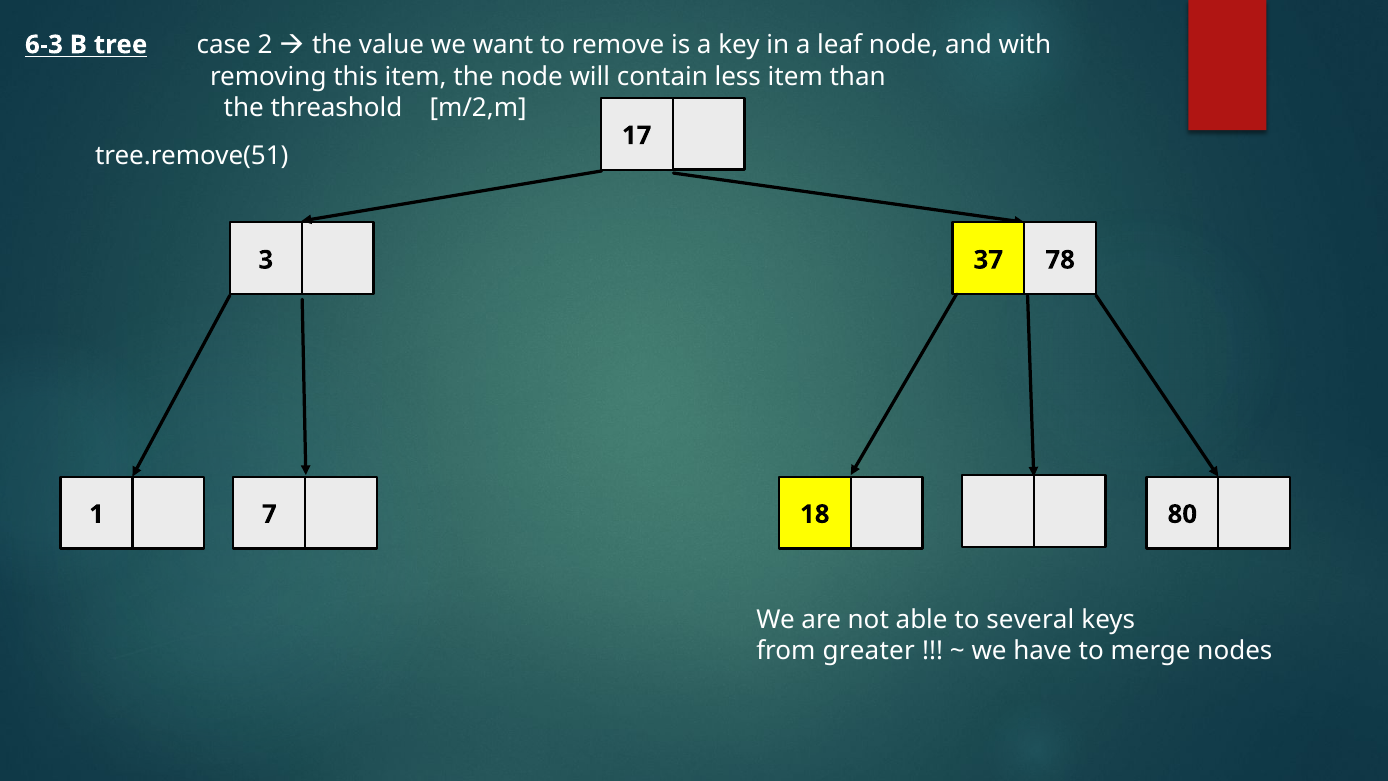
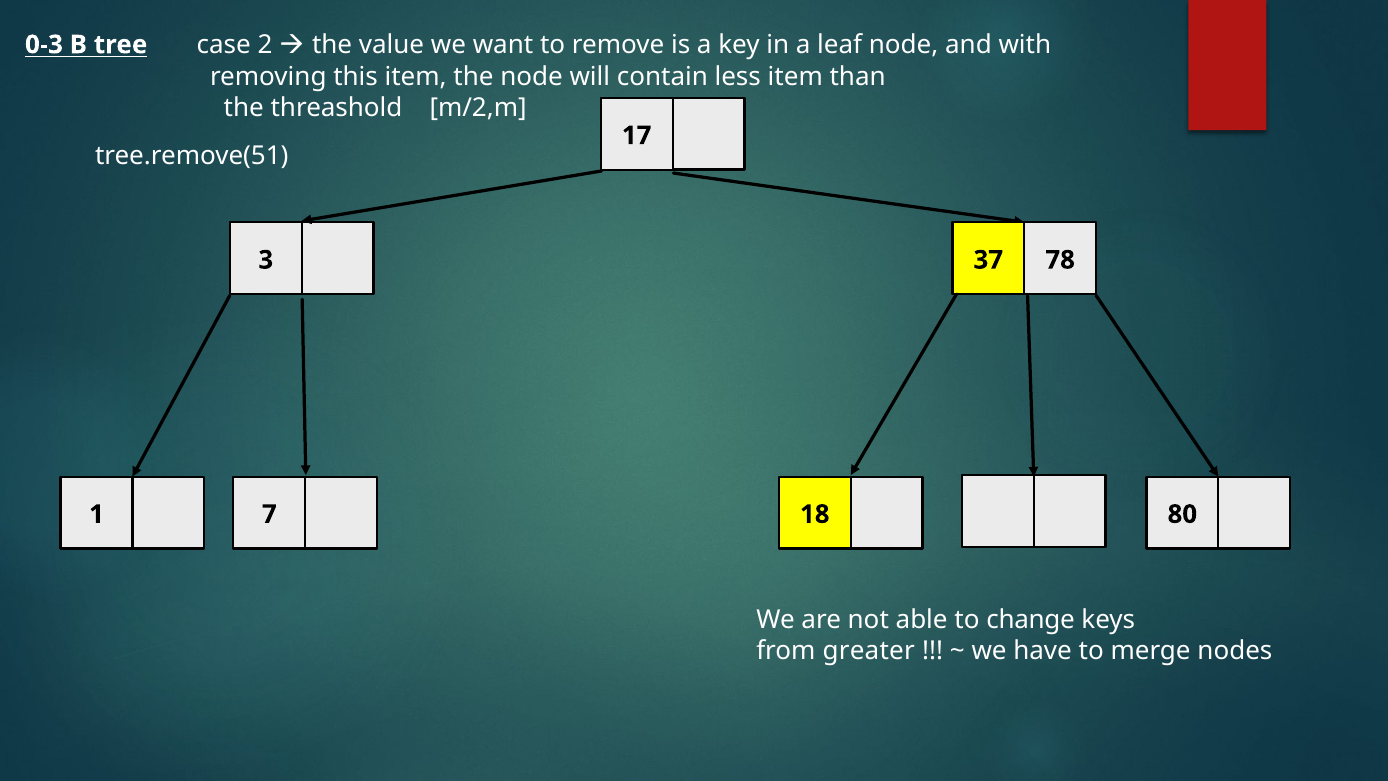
6-3: 6-3 -> 0-3
several: several -> change
